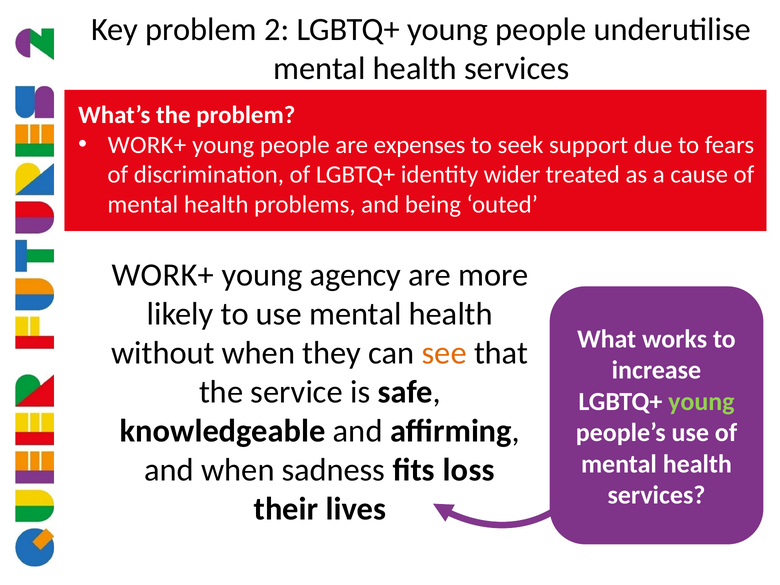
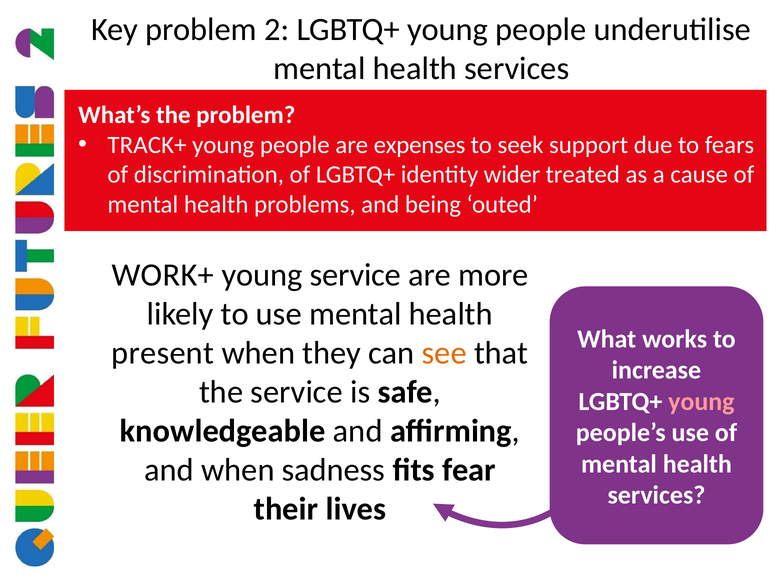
WORK+ at (147, 145): WORK+ -> TRACK+
young agency: agency -> service
without: without -> present
young at (701, 402) colour: light green -> pink
loss: loss -> fear
